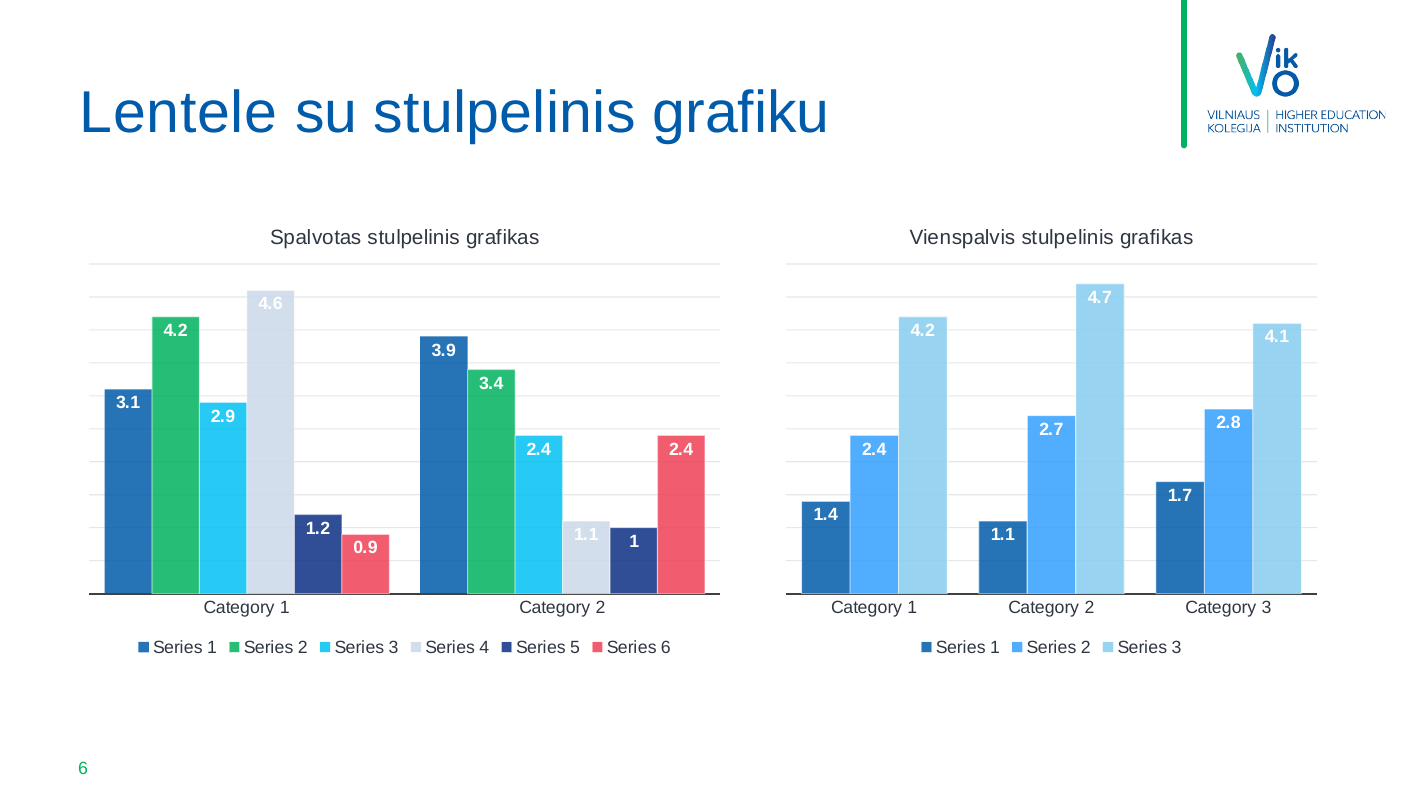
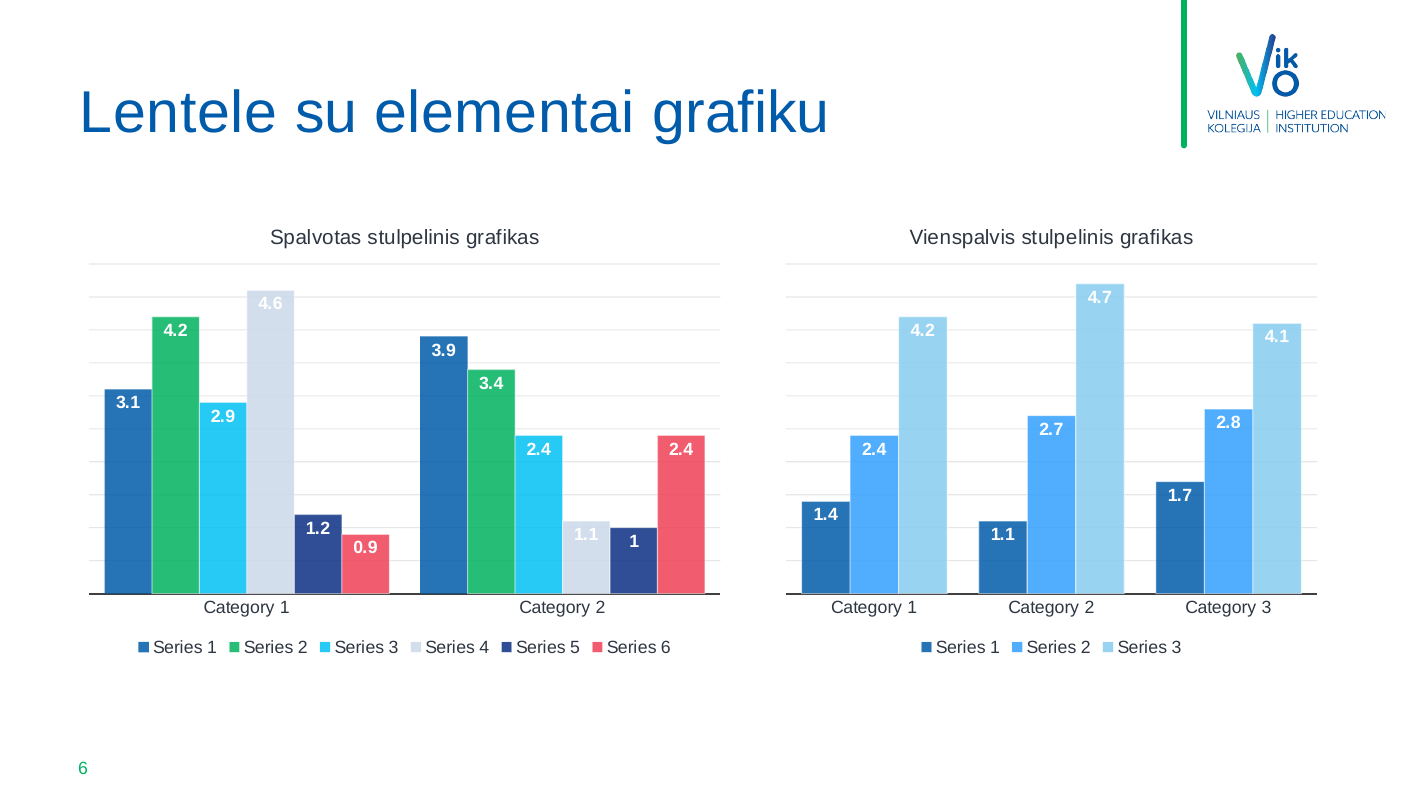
su stulpelinis: stulpelinis -> elementai
